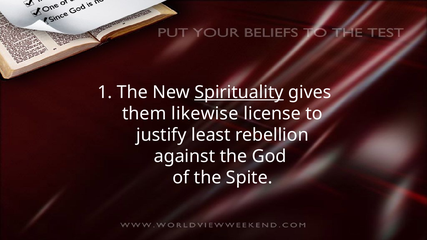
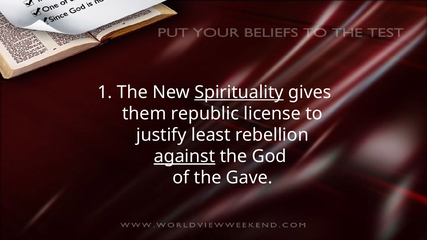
likewise: likewise -> republic
against underline: none -> present
Spite: Spite -> Gave
